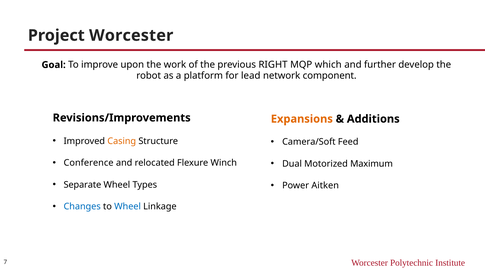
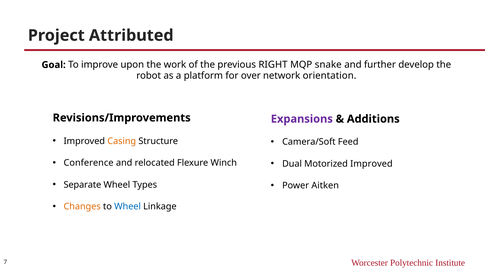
Project Worcester: Worcester -> Attributed
which: which -> snake
lead: lead -> over
component: component -> orientation
Expansions colour: orange -> purple
Motorized Maximum: Maximum -> Improved
Changes colour: blue -> orange
